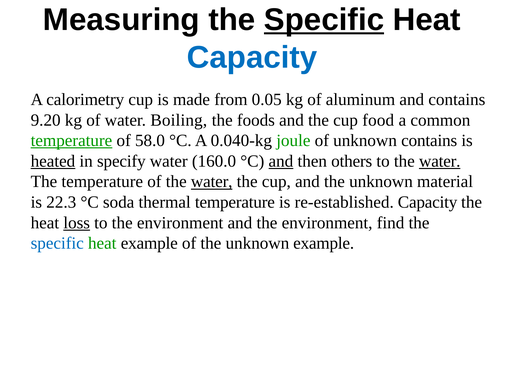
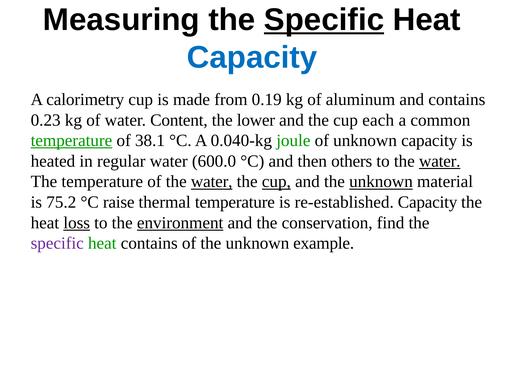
0.05: 0.05 -> 0.19
9.20: 9.20 -> 0.23
Boiling: Boiling -> Content
foods: foods -> lower
food: food -> each
58.0: 58.0 -> 38.1
unknown contains: contains -> capacity
heated underline: present -> none
specify: specify -> regular
160.0: 160.0 -> 600.0
and at (281, 161) underline: present -> none
cup at (276, 182) underline: none -> present
unknown at (381, 182) underline: none -> present
22.3: 22.3 -> 75.2
soda: soda -> raise
environment at (180, 223) underline: none -> present
and the environment: environment -> conservation
specific at (57, 243) colour: blue -> purple
heat example: example -> contains
